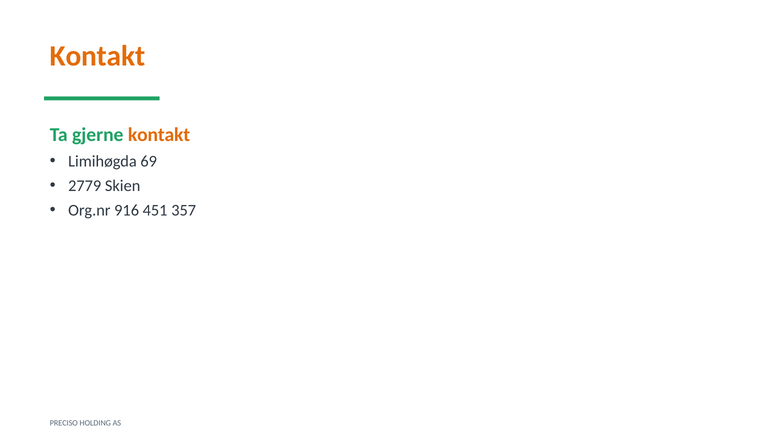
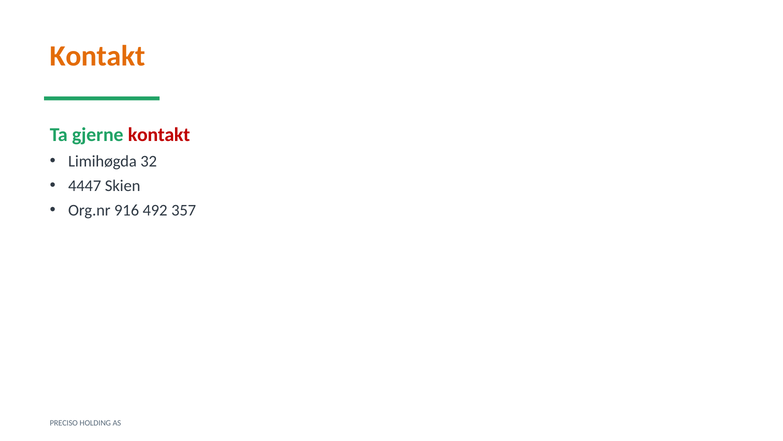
kontakt at (159, 135) colour: orange -> red
69: 69 -> 32
2779: 2779 -> 4447
451: 451 -> 492
